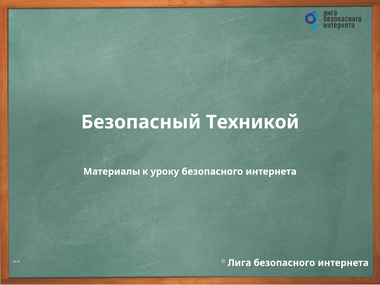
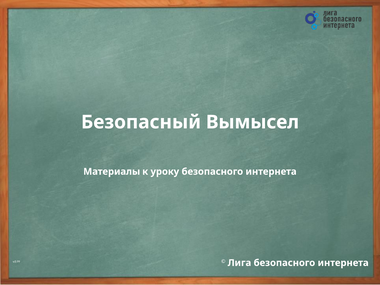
Техникой: Техникой -> Вымысел
